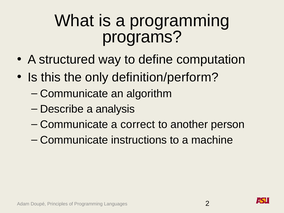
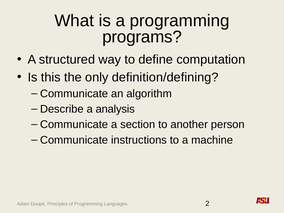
definition/perform: definition/perform -> definition/defining
correct: correct -> section
